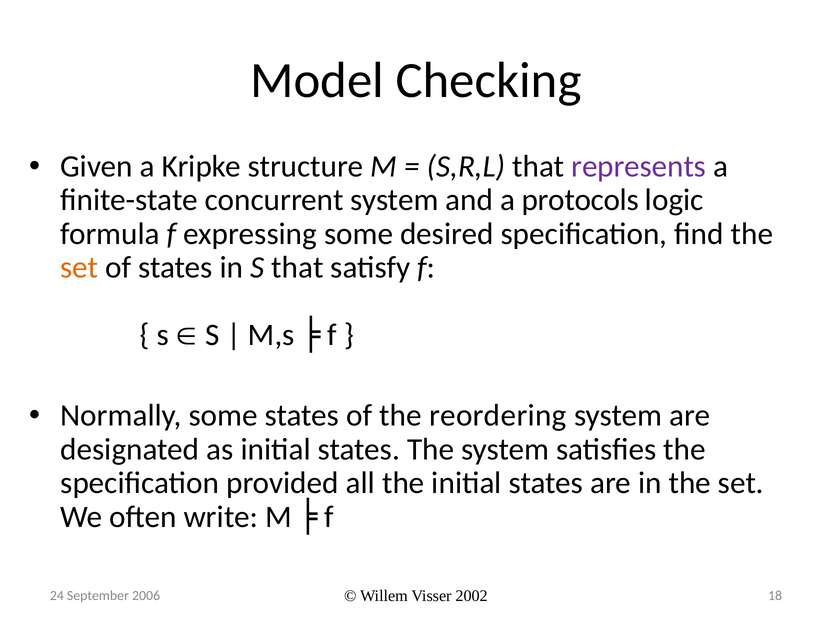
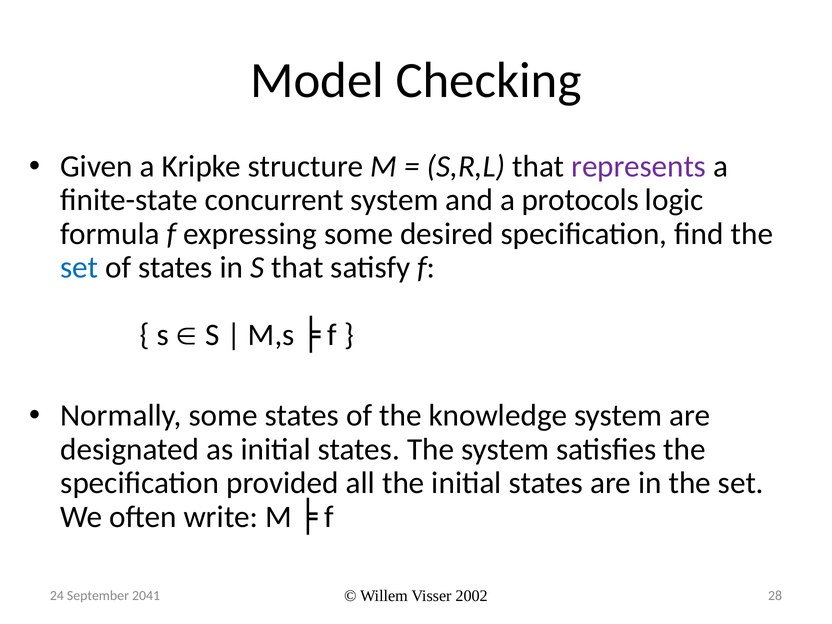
set at (79, 268) colour: orange -> blue
reordering: reordering -> knowledge
18: 18 -> 28
2006: 2006 -> 2041
